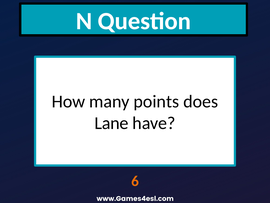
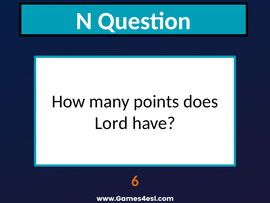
Lane: Lane -> Lord
